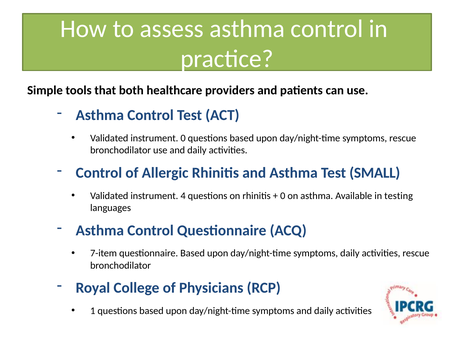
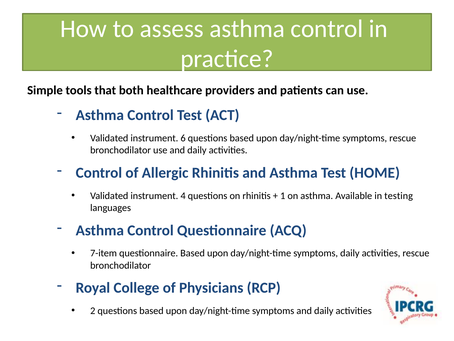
instrument 0: 0 -> 6
SMALL: SMALL -> HOME
0 at (283, 195): 0 -> 1
1: 1 -> 2
